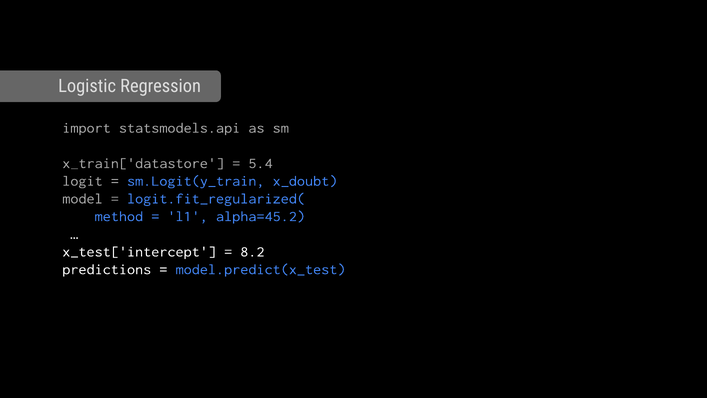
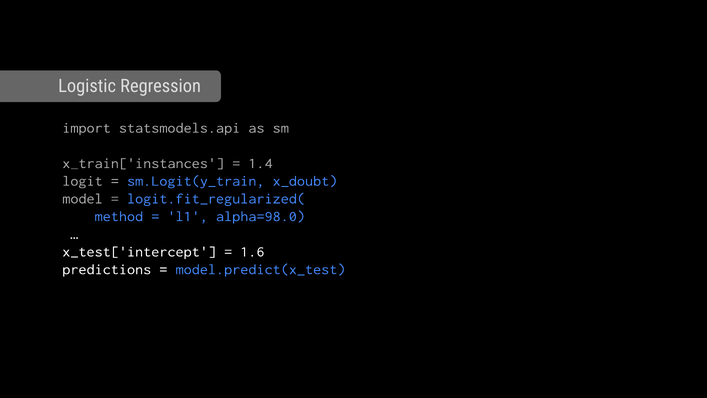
x_train['datastore: x_train['datastore -> x_train['instances
5.4: 5.4 -> 1.4
alpha=45.2: alpha=45.2 -> alpha=98.0
8.2: 8.2 -> 1.6
